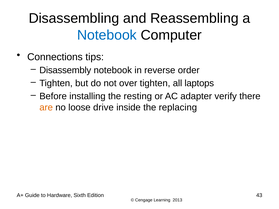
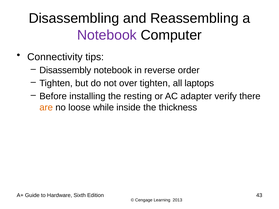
Notebook at (107, 35) colour: blue -> purple
Connections: Connections -> Connectivity
drive: drive -> while
replacing: replacing -> thickness
